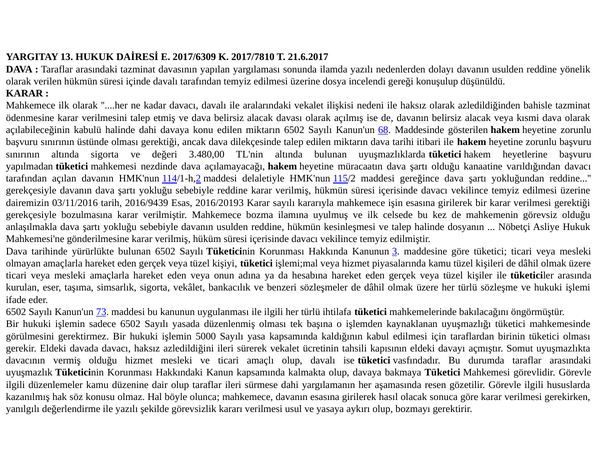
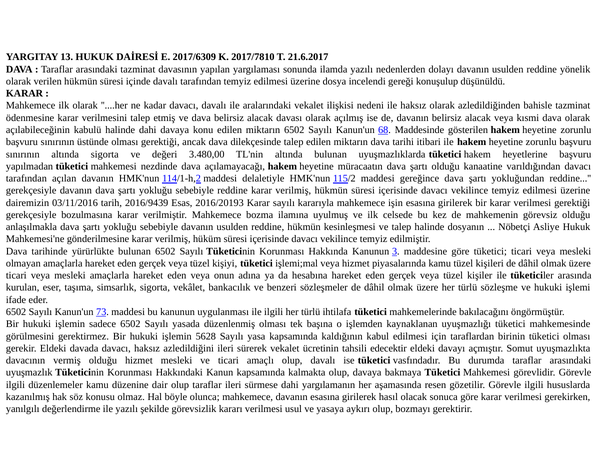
5000: 5000 -> 5628
kapısının: kapısının -> edecektir
